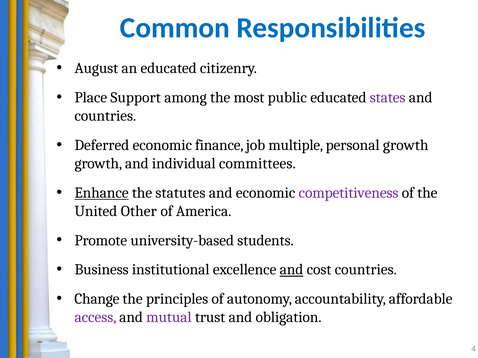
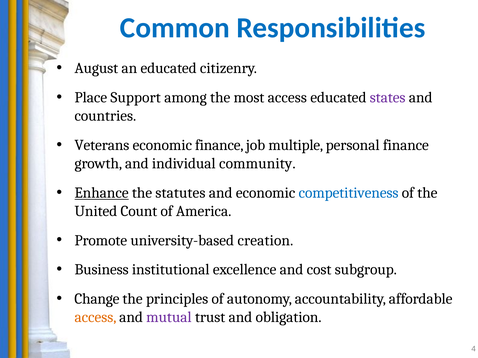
most public: public -> access
Deferred: Deferred -> Veterans
personal growth: growth -> finance
committees: committees -> community
competitiveness colour: purple -> blue
Other: Other -> Count
students: students -> creation
and at (292, 270) underline: present -> none
cost countries: countries -> subgroup
access at (95, 318) colour: purple -> orange
